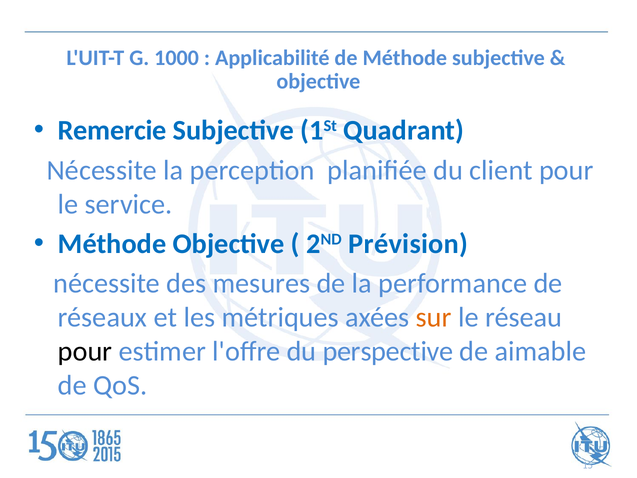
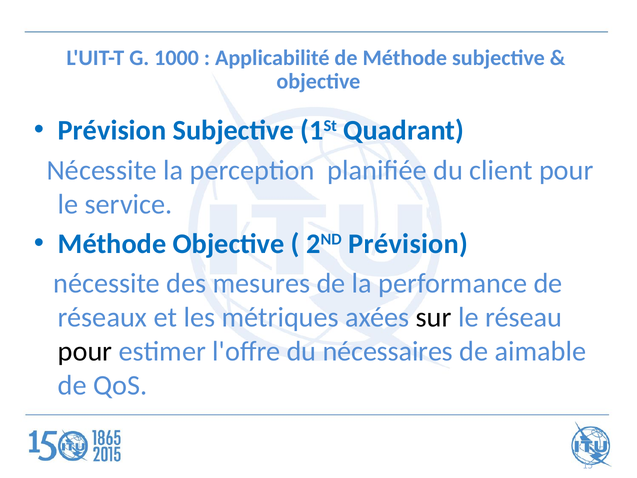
Remercie at (112, 131): Remercie -> Prévision
sur colour: orange -> black
perspective: perspective -> nécessaires
